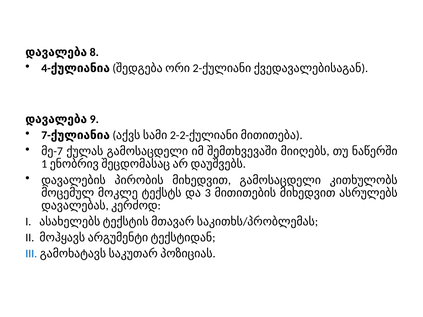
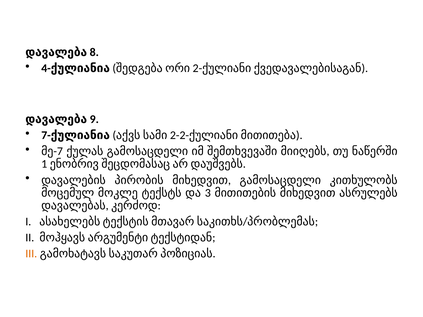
III colour: blue -> orange
